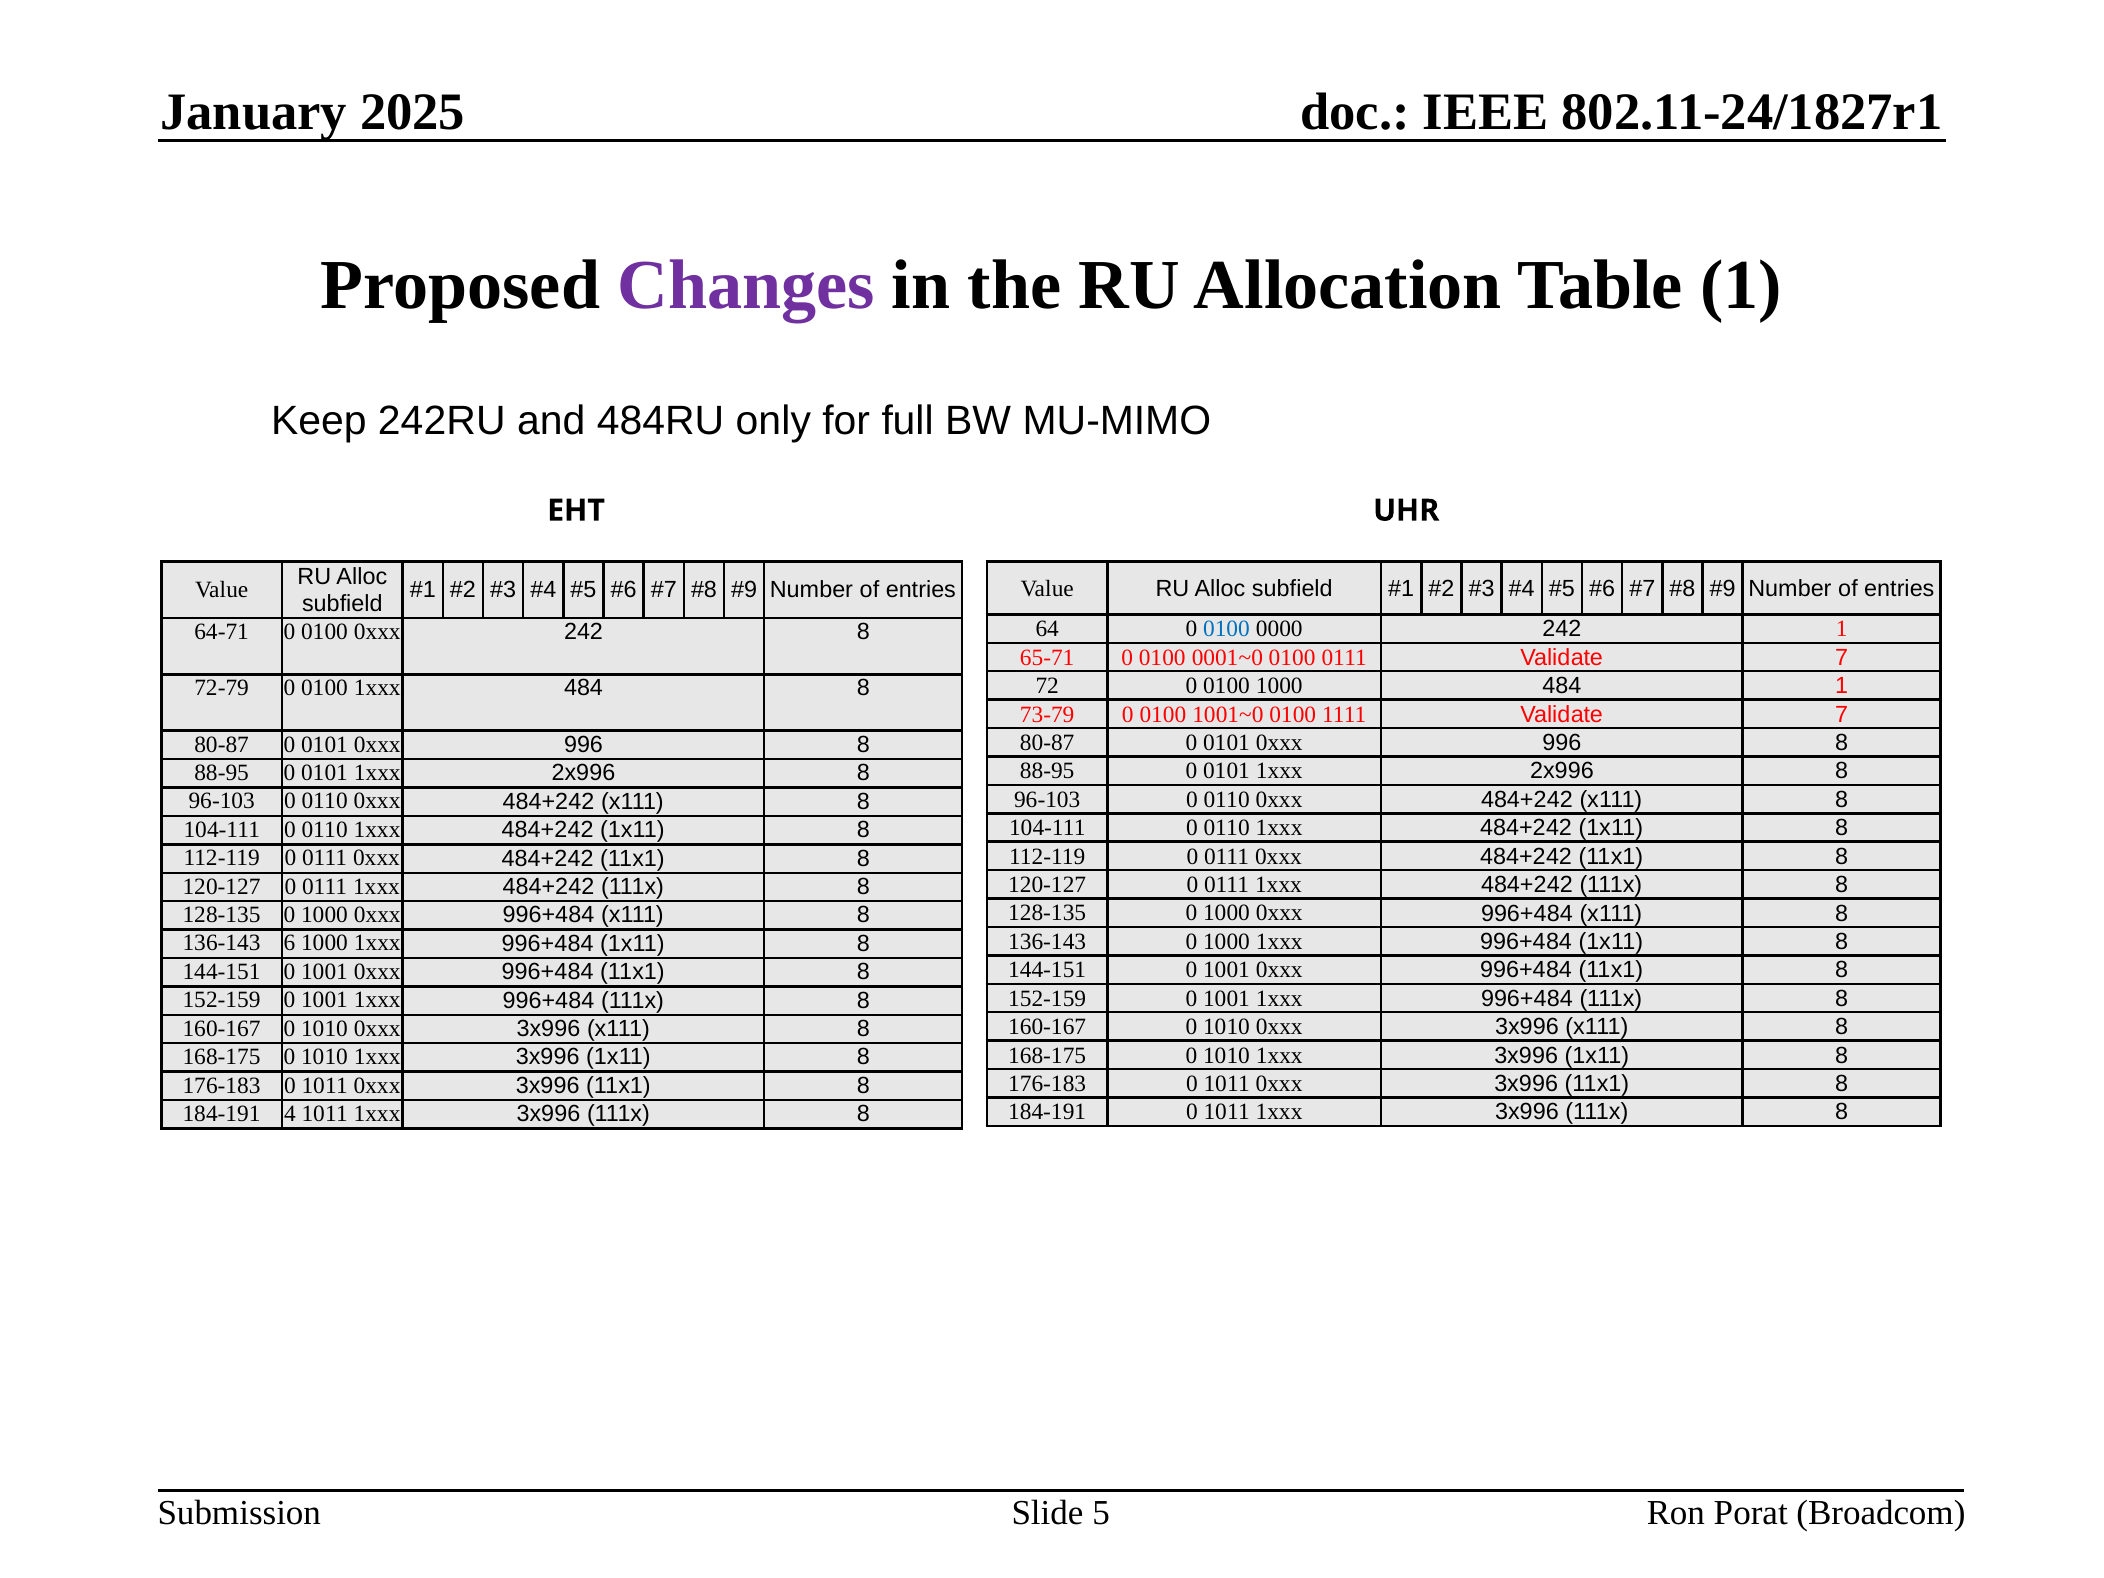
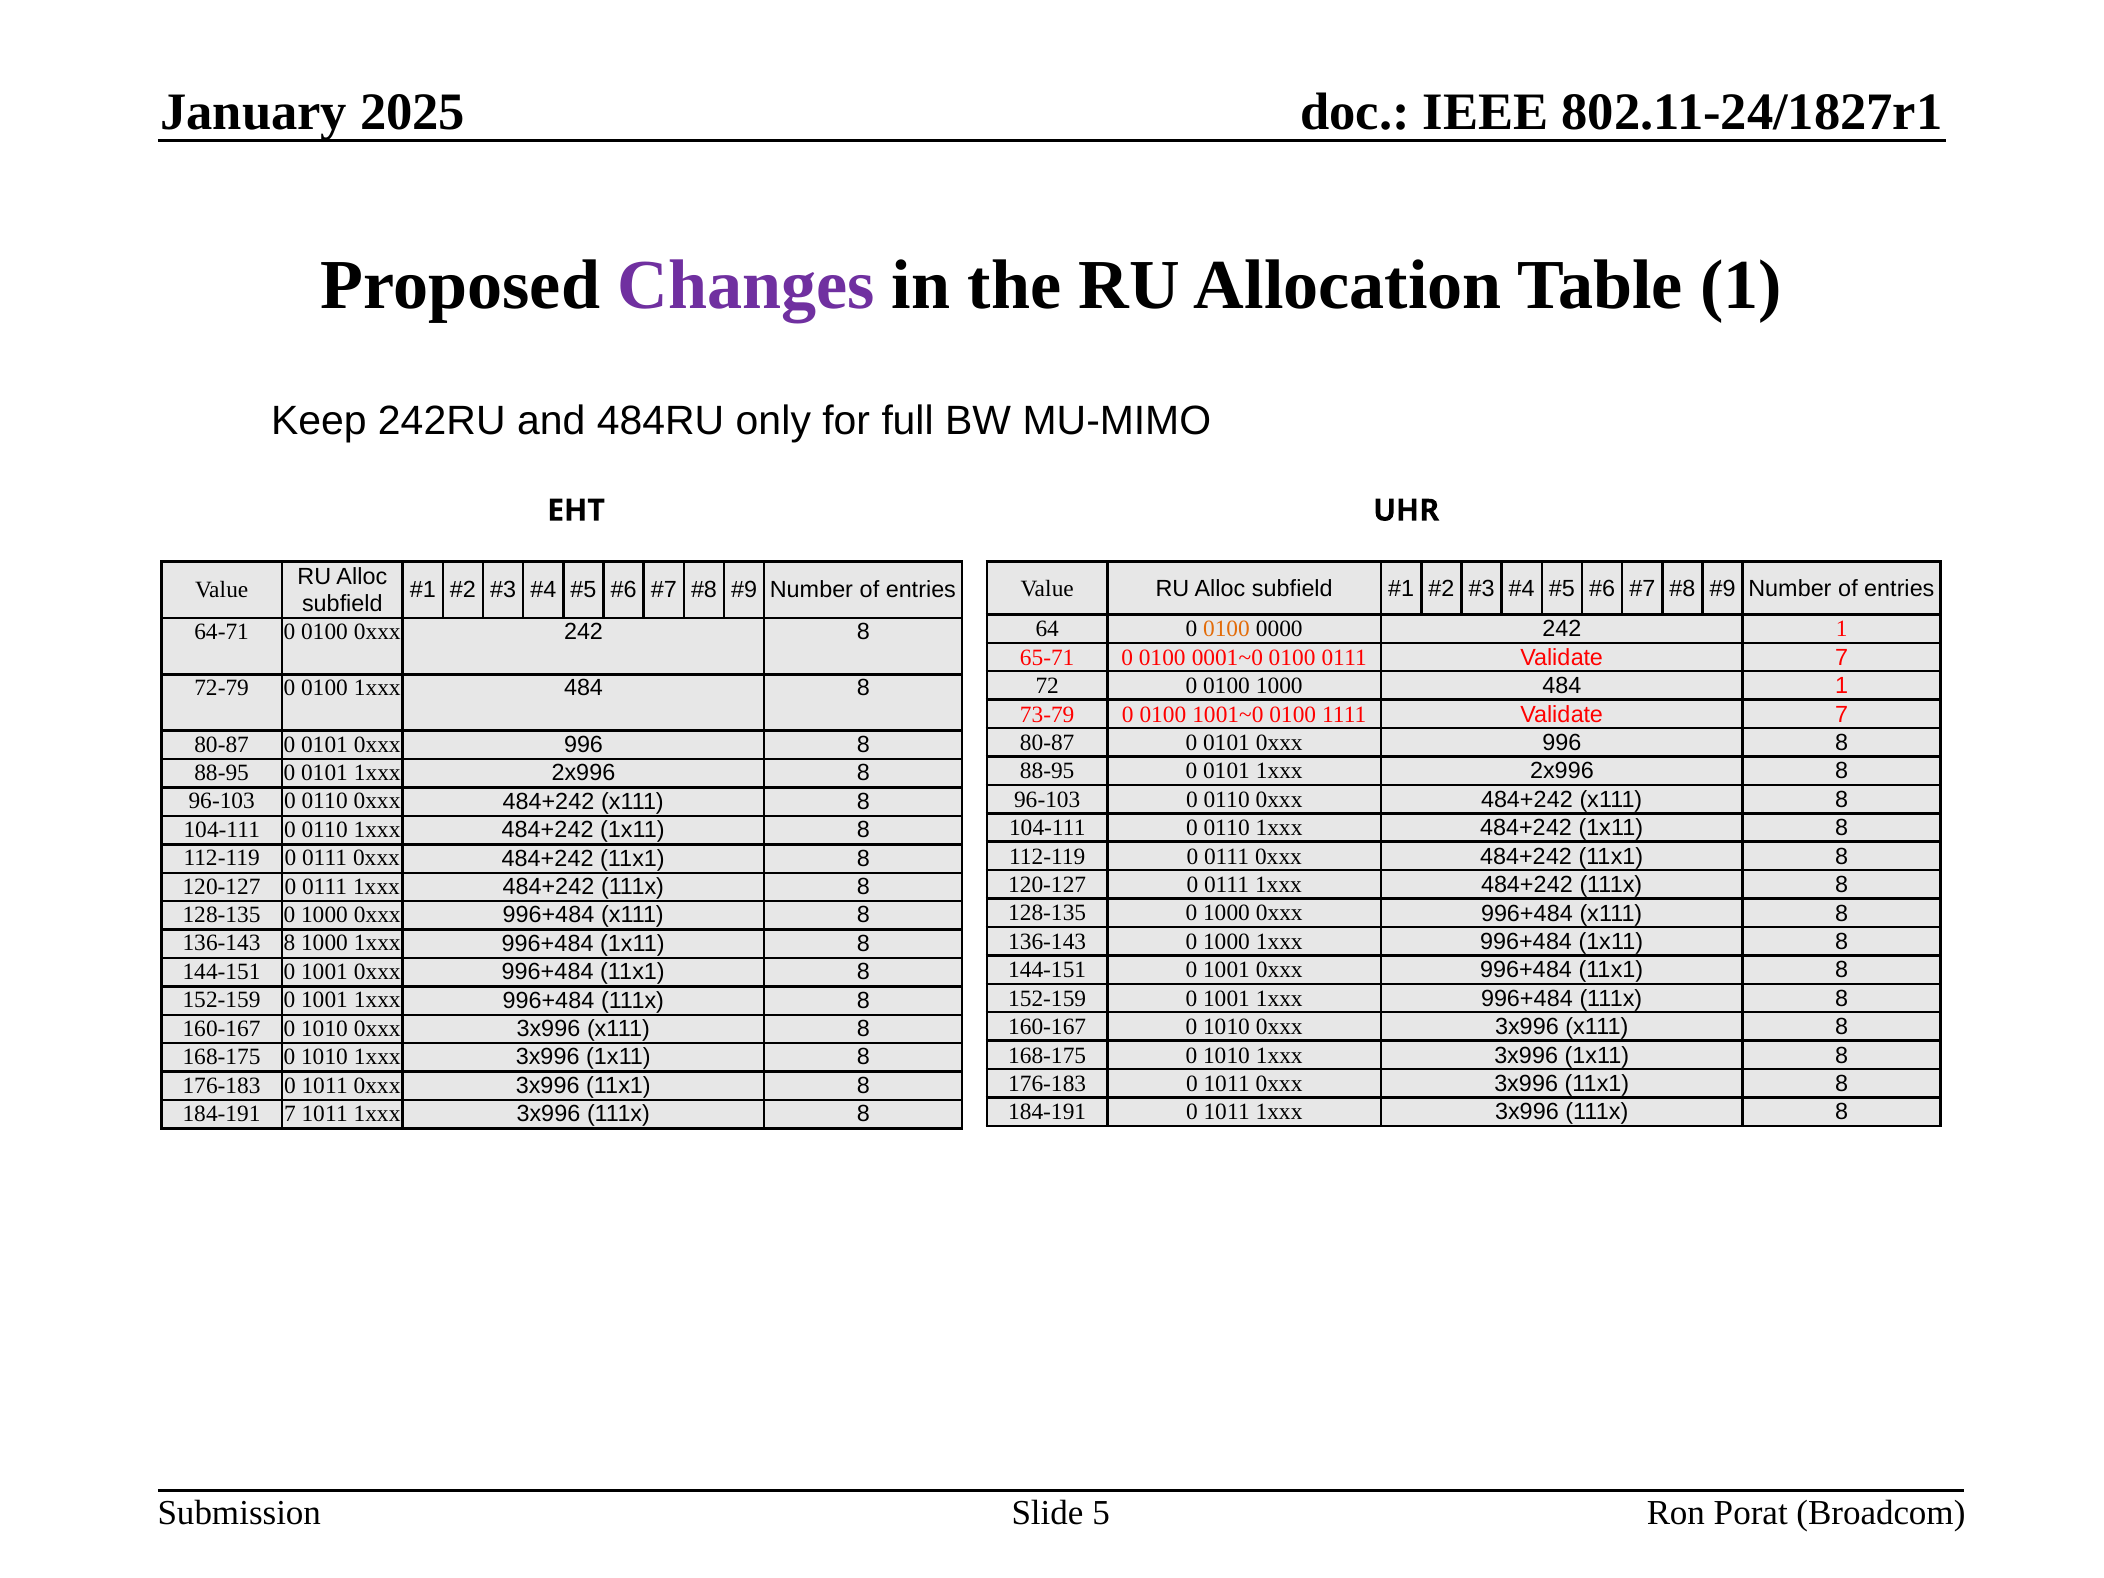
0100 at (1226, 629) colour: blue -> orange
136-143 6: 6 -> 8
184-191 4: 4 -> 7
